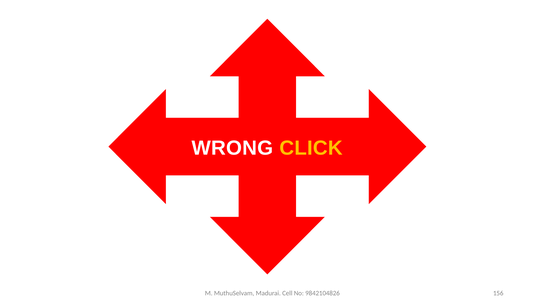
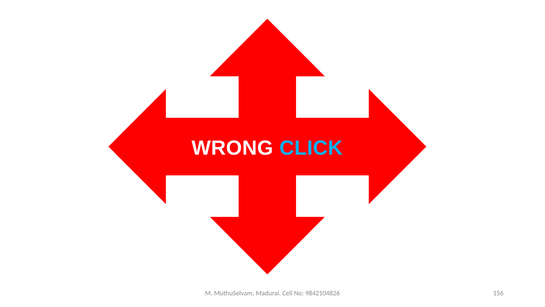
CLICK colour: yellow -> light blue
